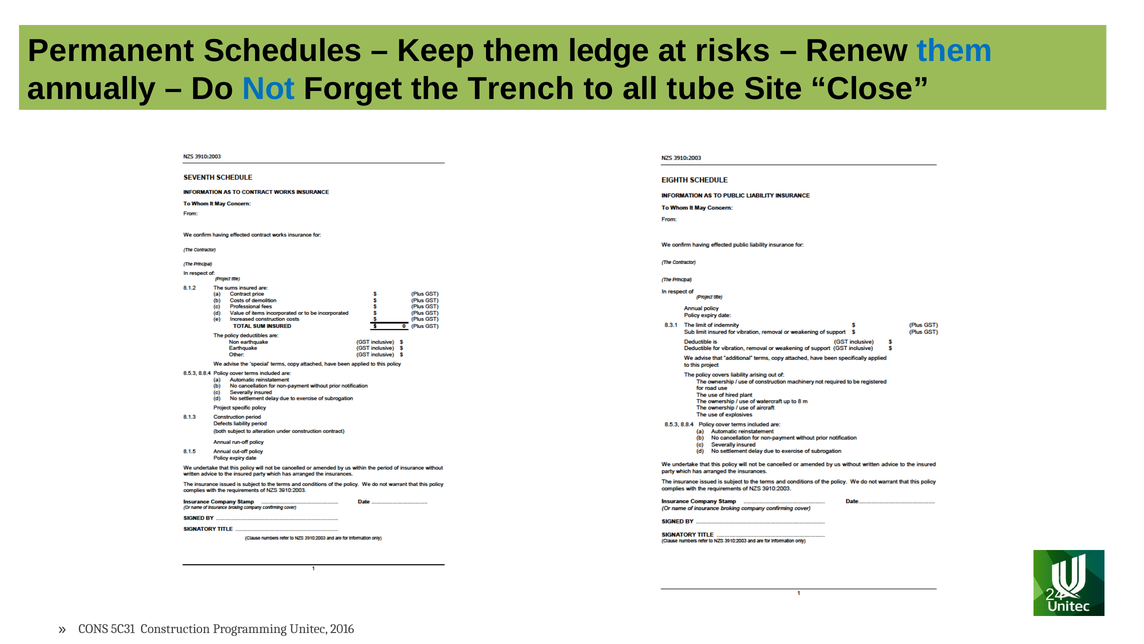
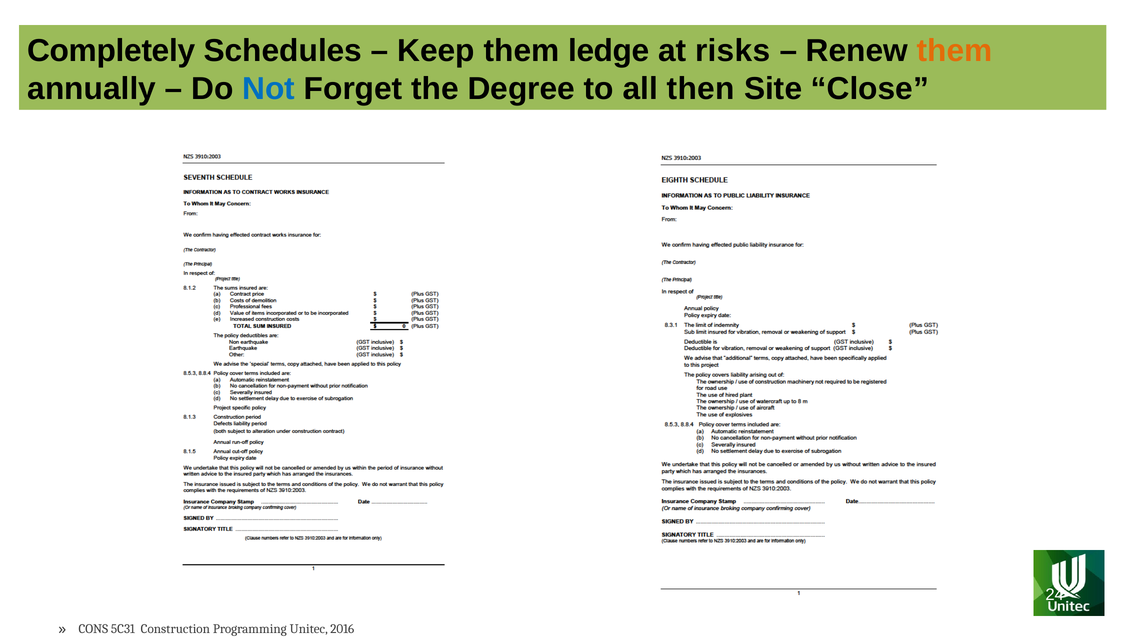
Permanent: Permanent -> Completely
them at (955, 51) colour: blue -> orange
Trench: Trench -> Degree
tube: tube -> then
